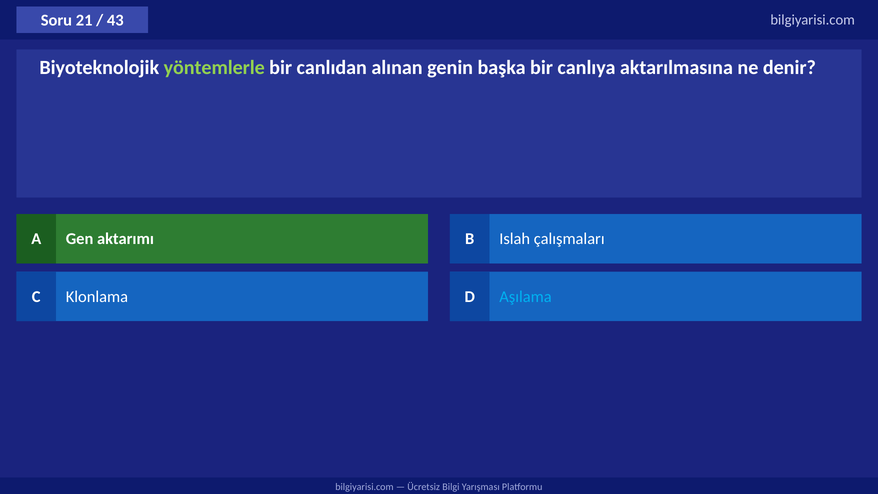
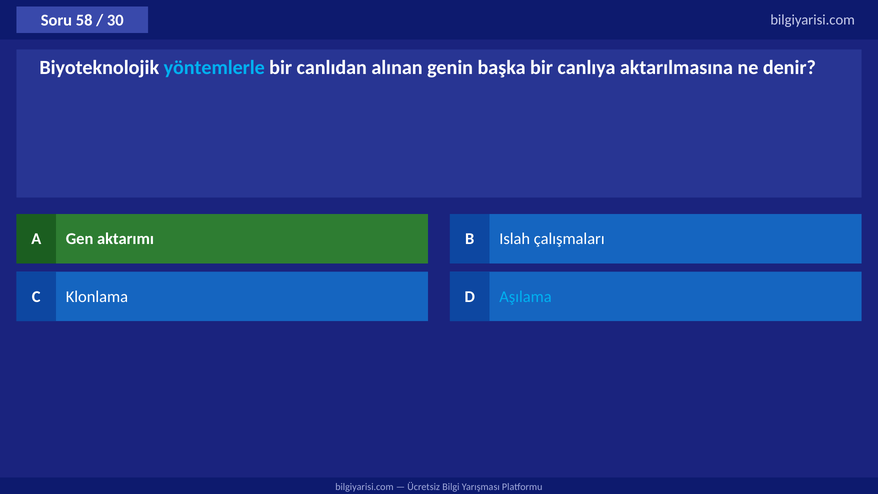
21: 21 -> 58
43: 43 -> 30
yöntemlerle colour: light green -> light blue
